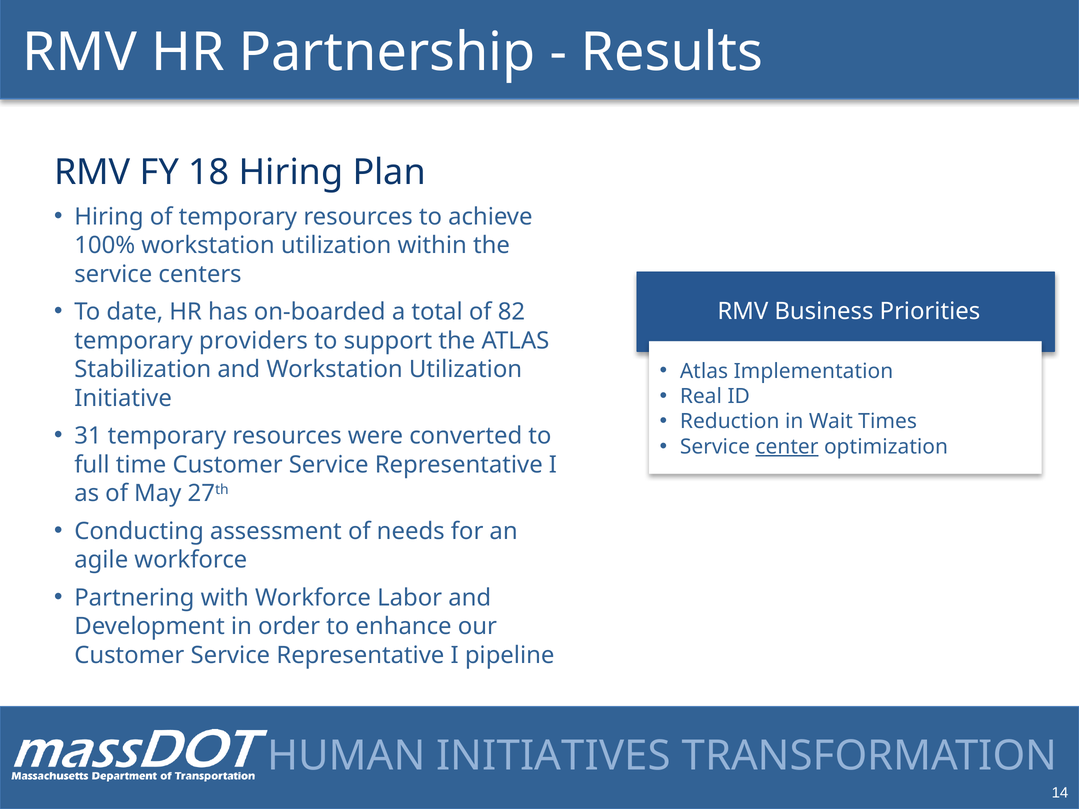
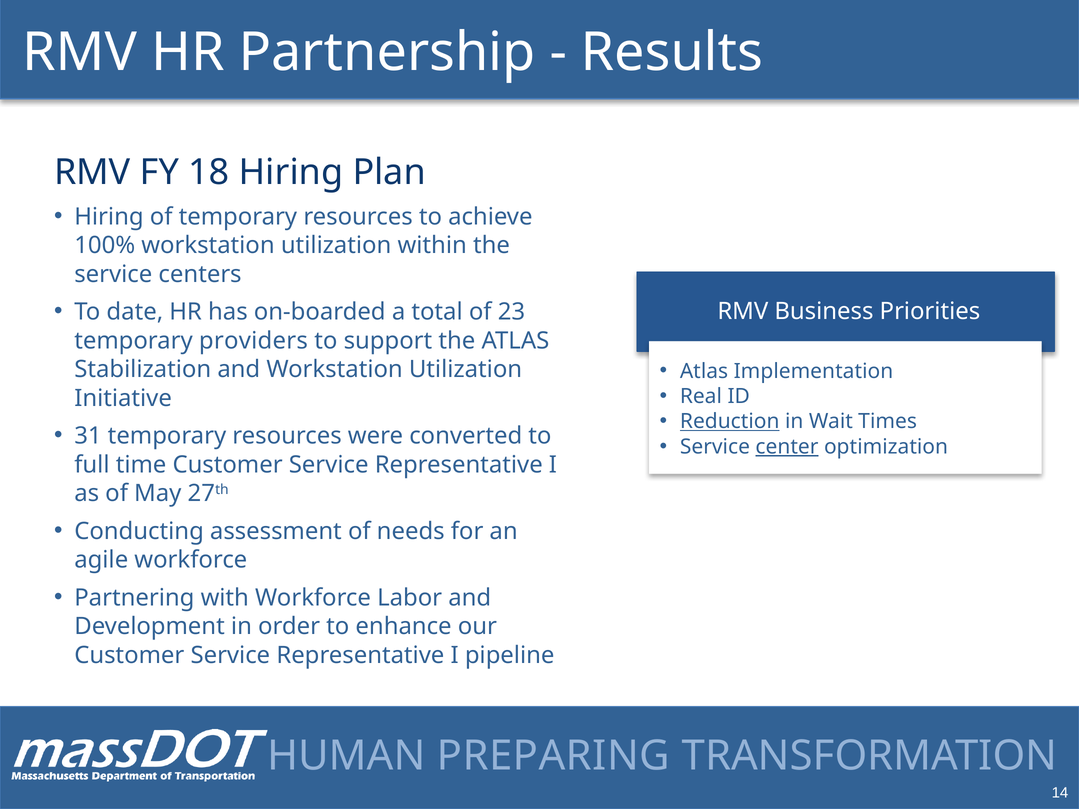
82: 82 -> 23
Reduction underline: none -> present
INITIATIVES: INITIATIVES -> PREPARING
